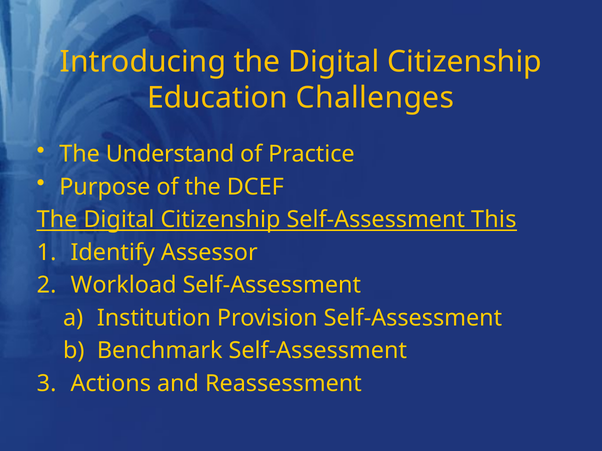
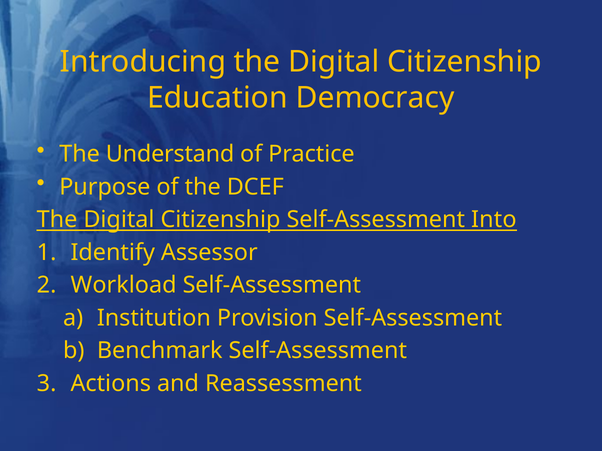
Challenges: Challenges -> Democracy
This: This -> Into
